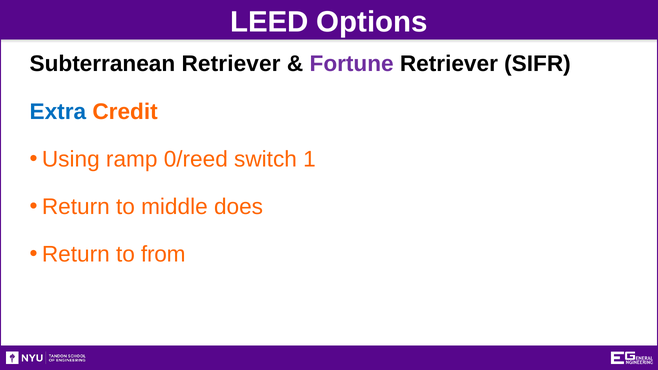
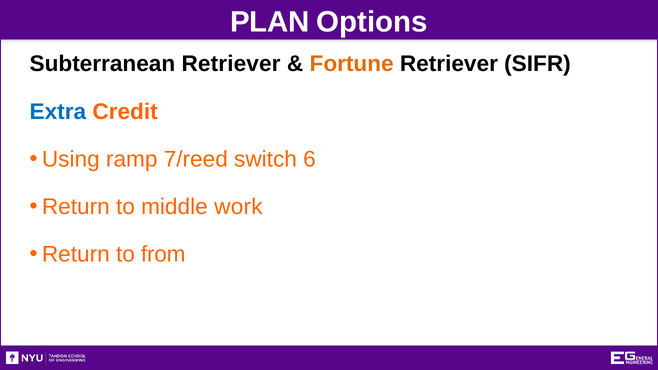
LEED: LEED -> PLAN
Fortune colour: purple -> orange
0/reed: 0/reed -> 7/reed
1: 1 -> 6
does: does -> work
